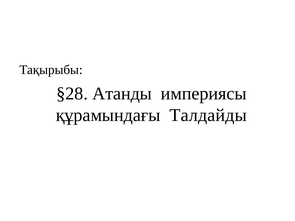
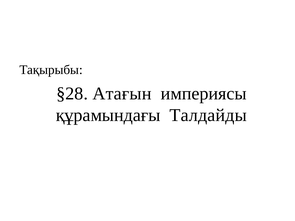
Атанды: Атанды -> Атағын
